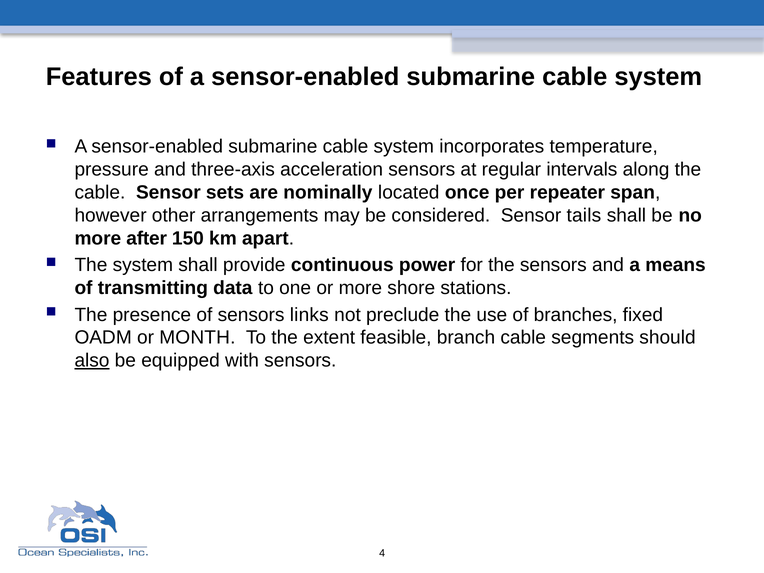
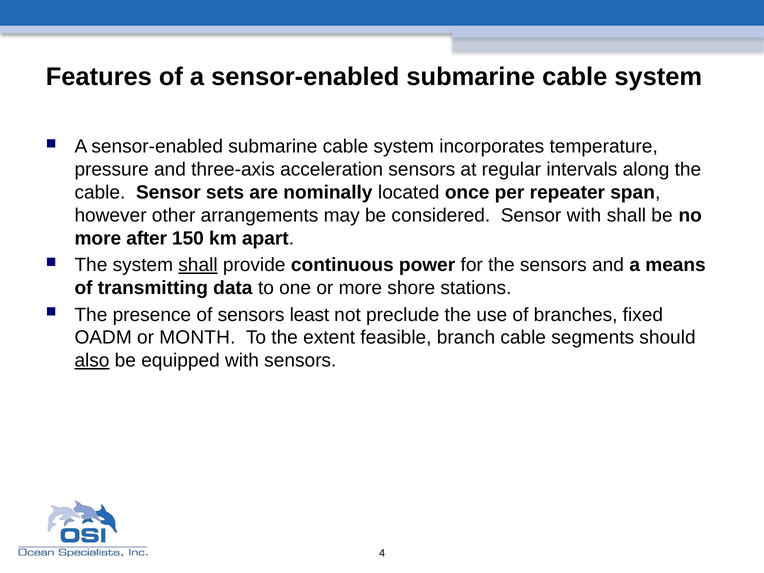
Sensor tails: tails -> with
shall at (198, 265) underline: none -> present
links: links -> least
